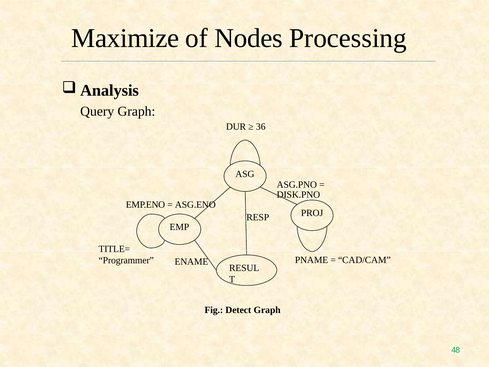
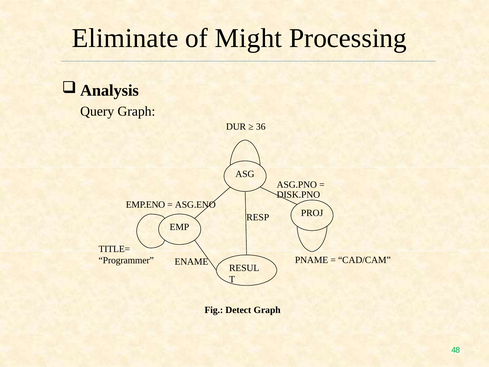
Maximize: Maximize -> Eliminate
Nodes: Nodes -> Might
